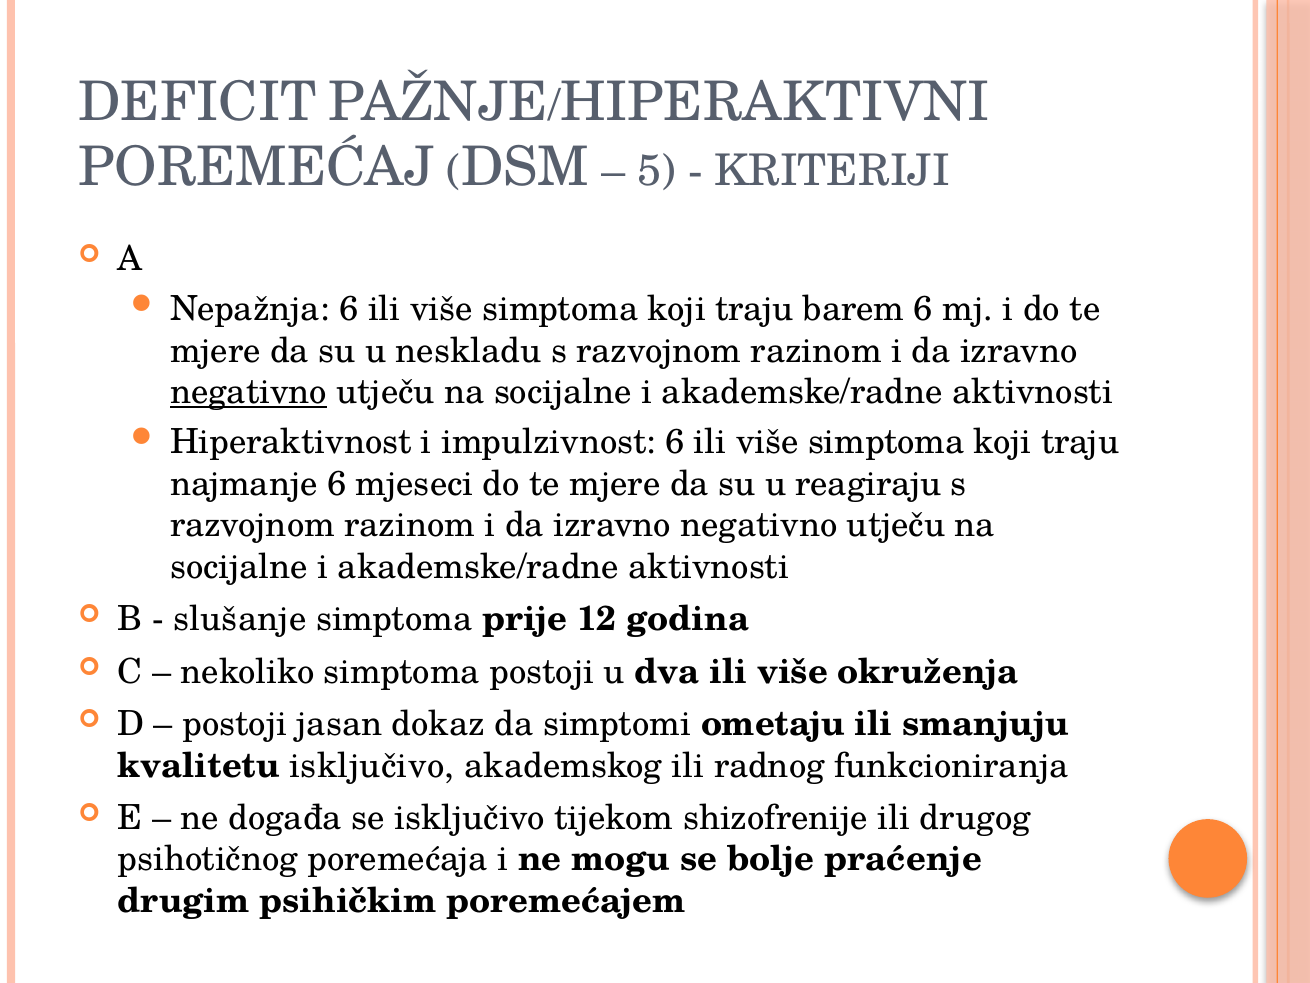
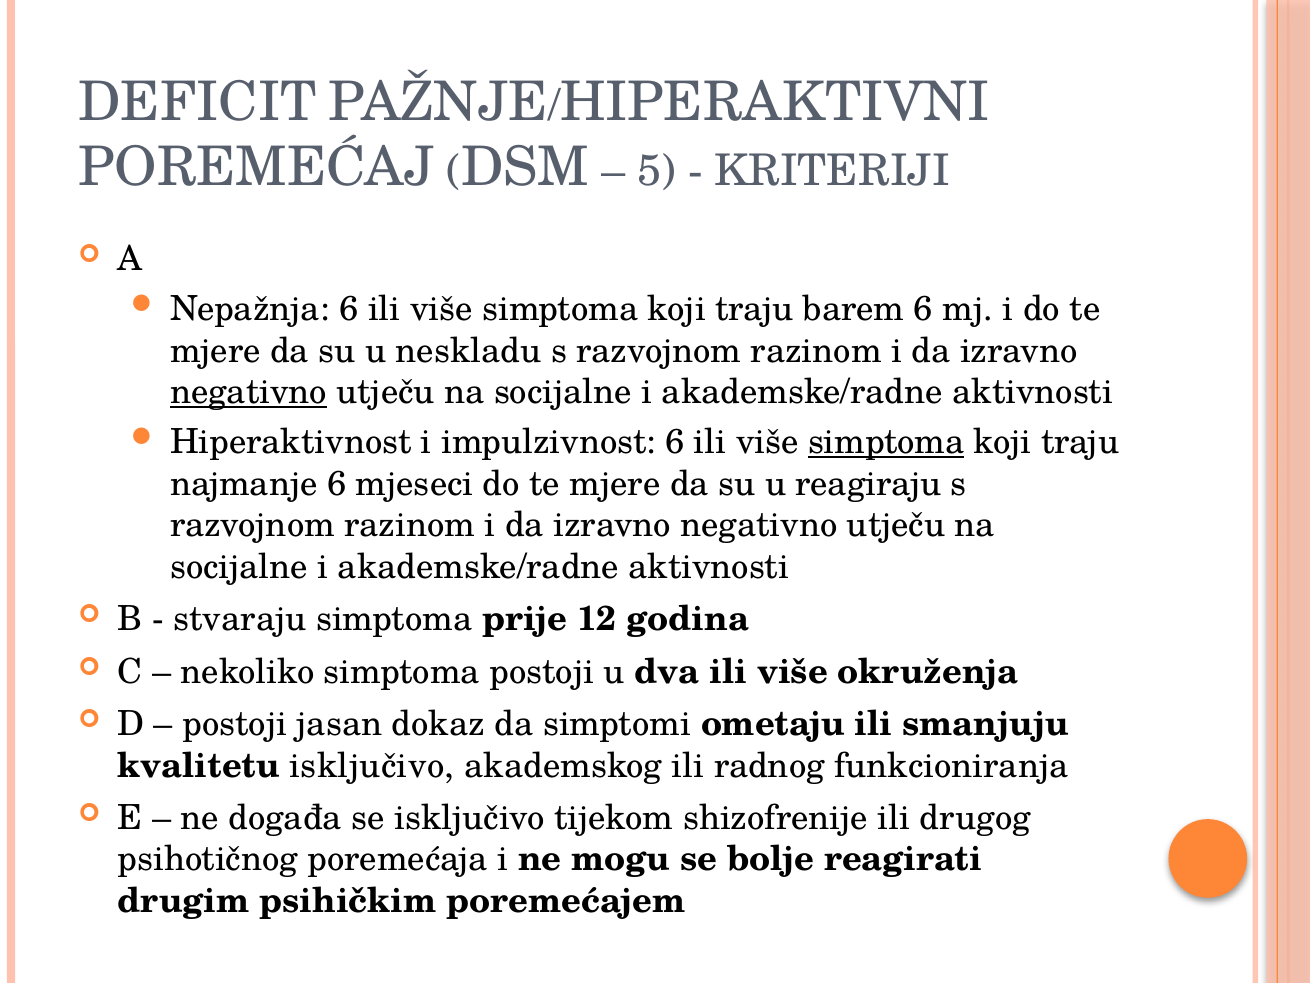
simptoma at (886, 442) underline: none -> present
slušanje: slušanje -> stvaraju
praćenje: praćenje -> reagirati
